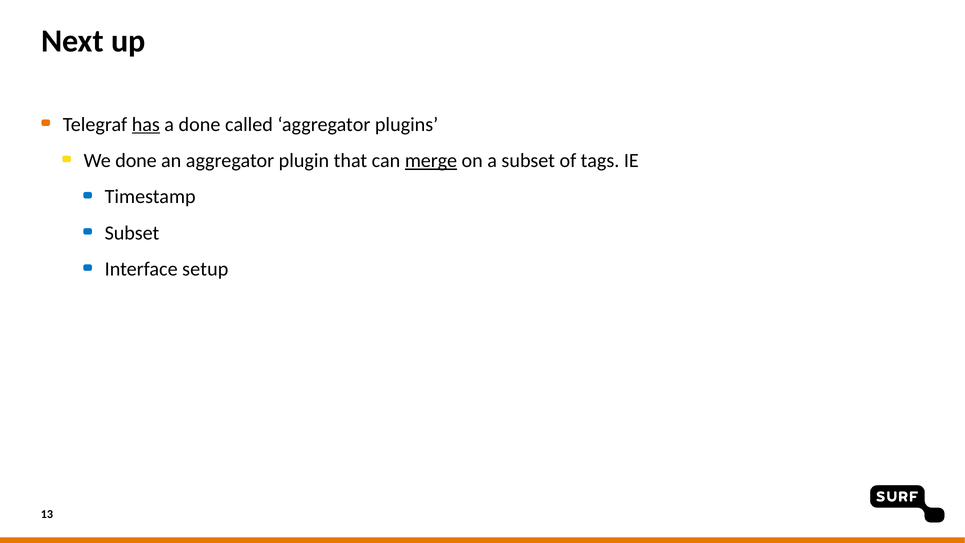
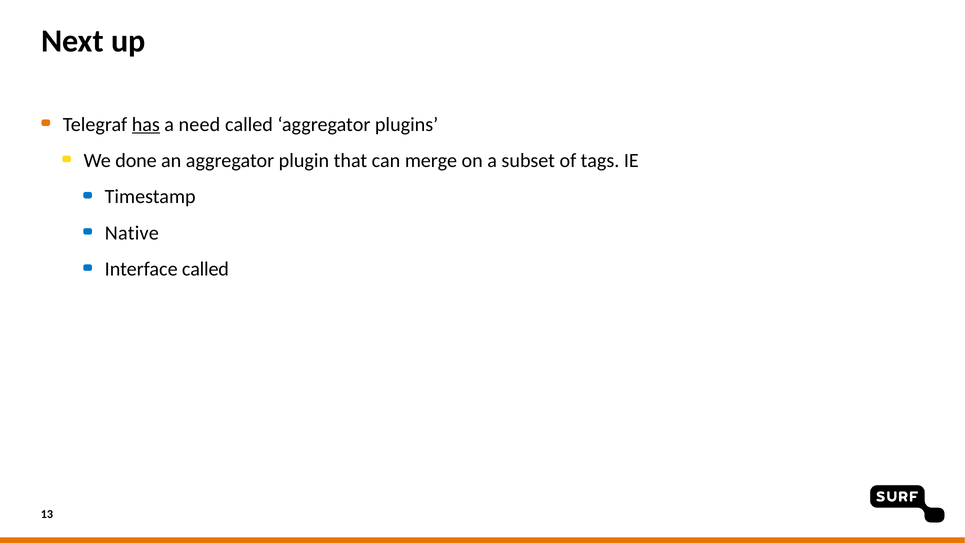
a done: done -> need
merge underline: present -> none
Subset at (132, 233): Subset -> Native
Interface setup: setup -> called
